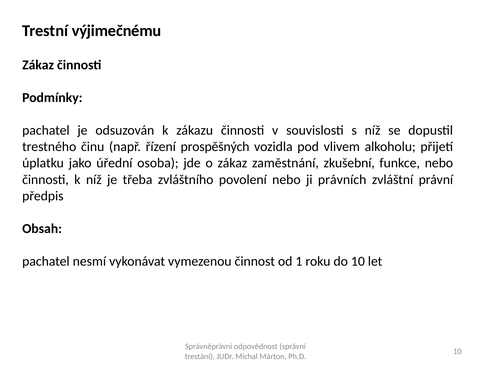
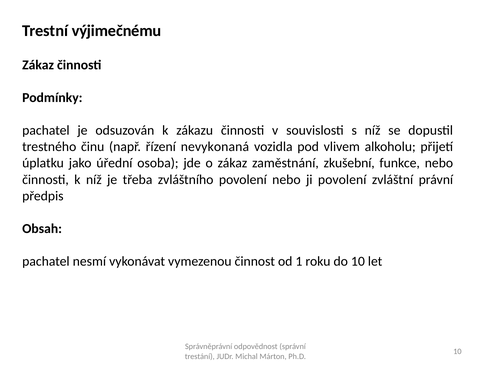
prospěšných: prospěšných -> nevykonaná
ji právních: právních -> povolení
